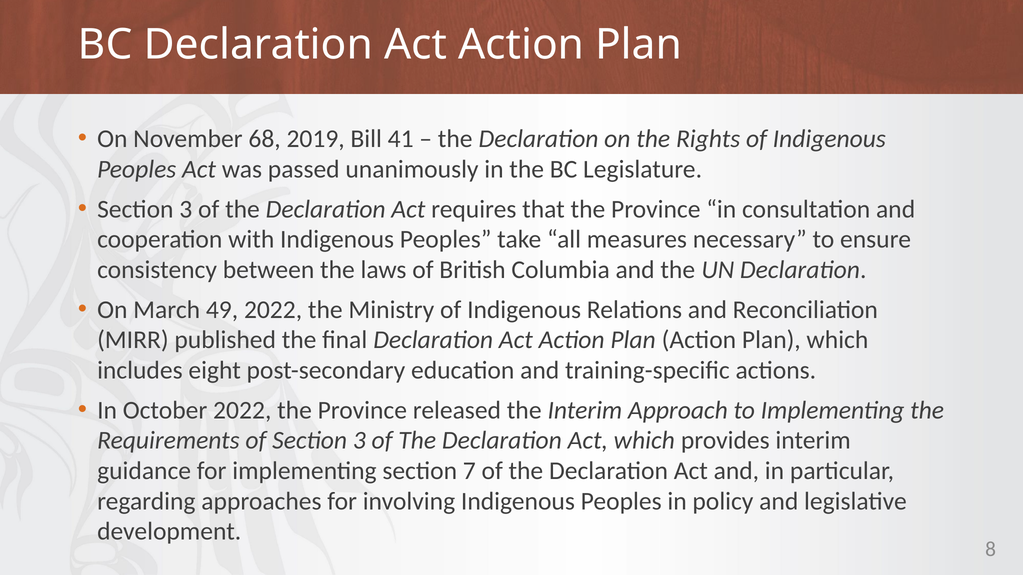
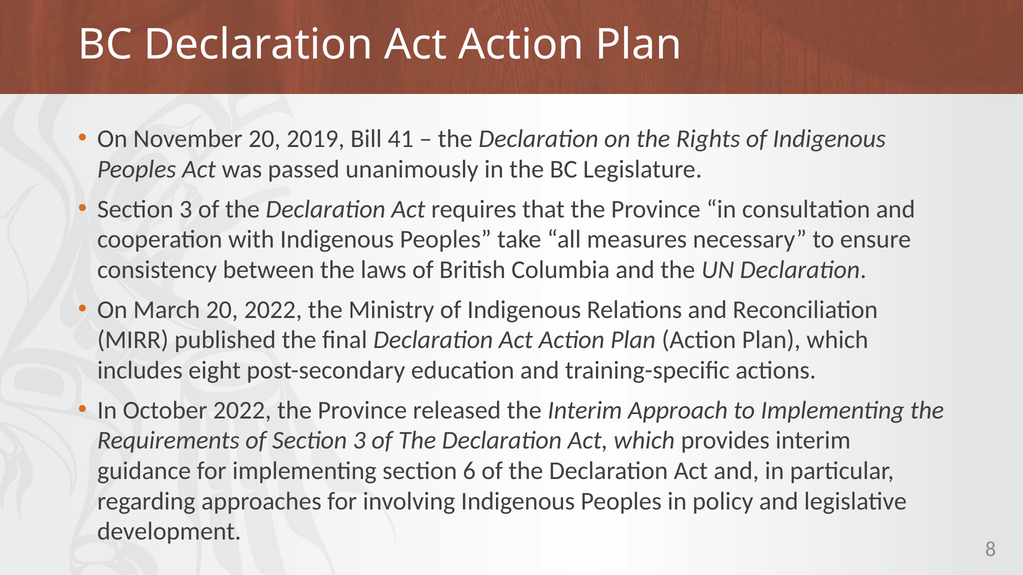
November 68: 68 -> 20
March 49: 49 -> 20
7: 7 -> 6
